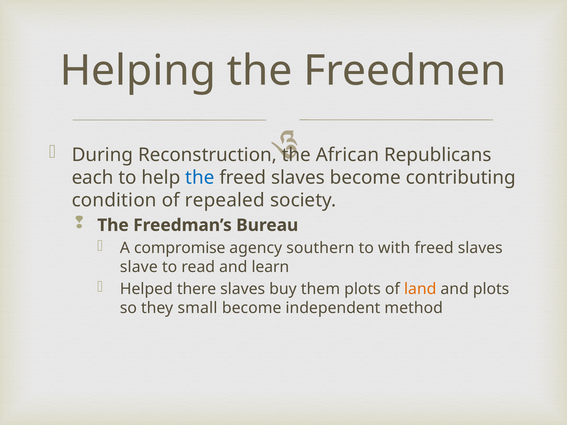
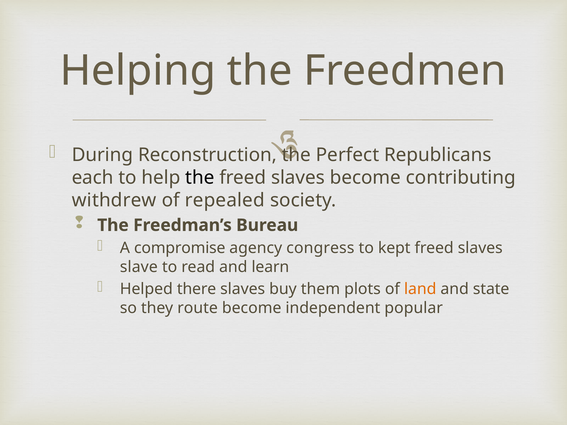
African: African -> Perfect
the at (200, 178) colour: blue -> black
condition: condition -> withdrew
southern: southern -> congress
with: with -> kept
and plots: plots -> state
small: small -> route
method: method -> popular
